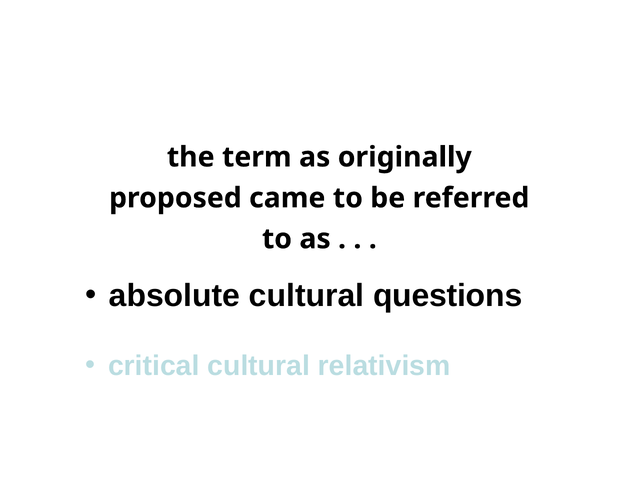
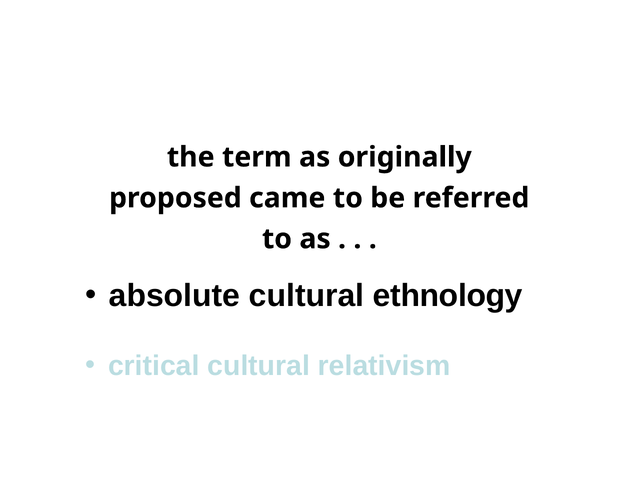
questions: questions -> ethnology
